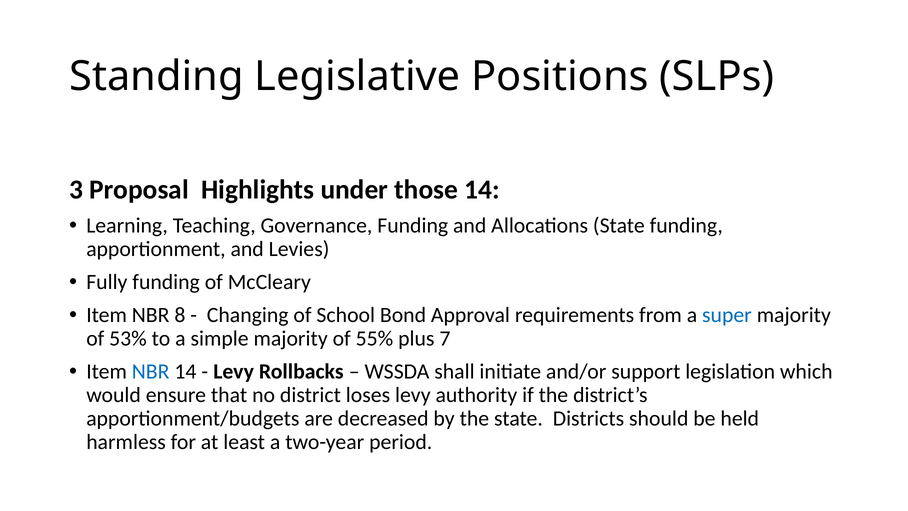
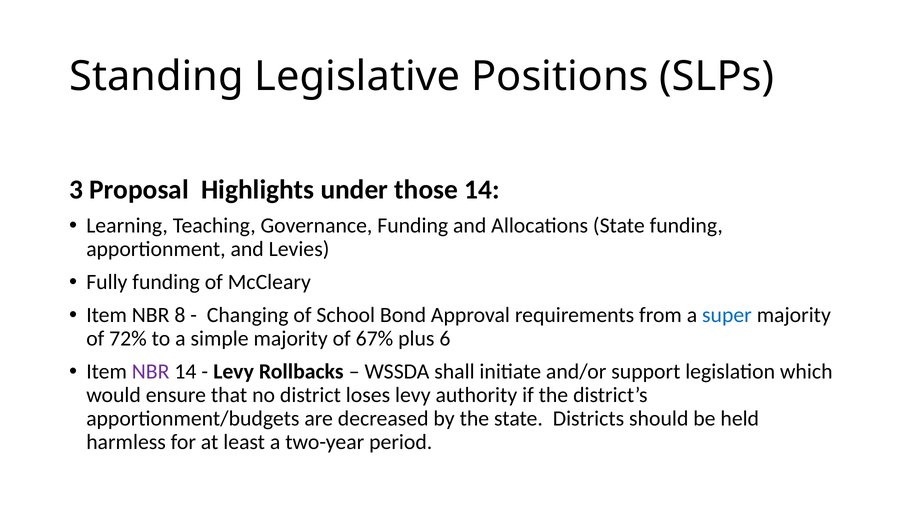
53%: 53% -> 72%
55%: 55% -> 67%
7: 7 -> 6
NBR at (151, 371) colour: blue -> purple
